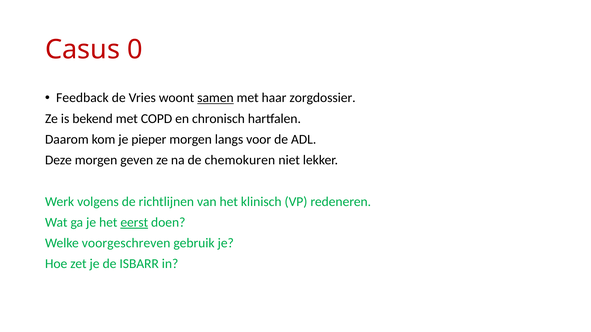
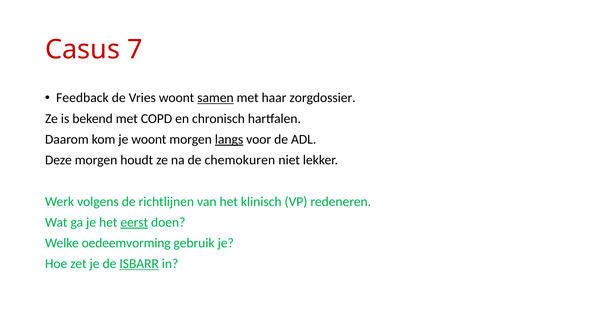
0: 0 -> 7
je pieper: pieper -> woont
langs underline: none -> present
geven: geven -> houdt
voorgeschreven: voorgeschreven -> oedeemvorming
ISBARR underline: none -> present
